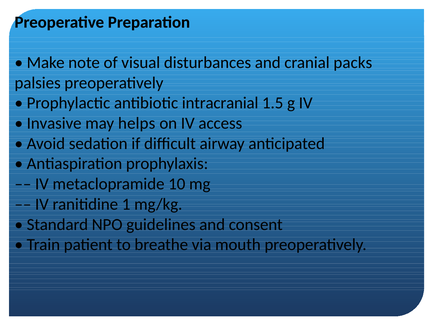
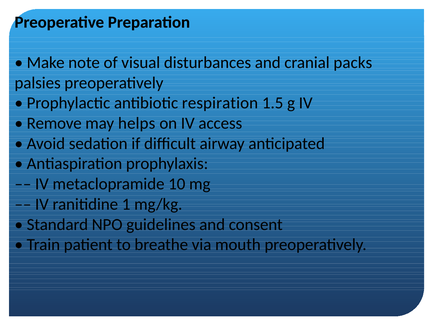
intracranial: intracranial -> respiration
Invasive: Invasive -> Remove
